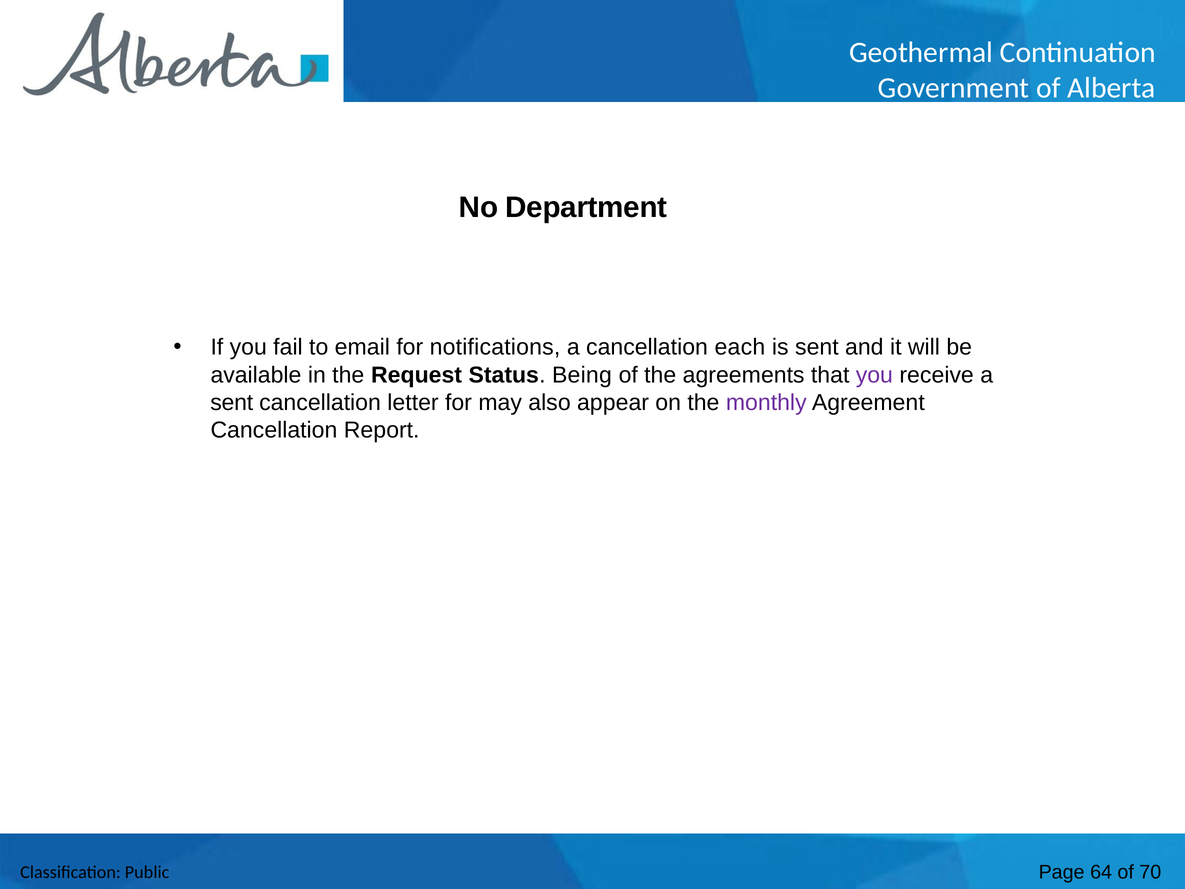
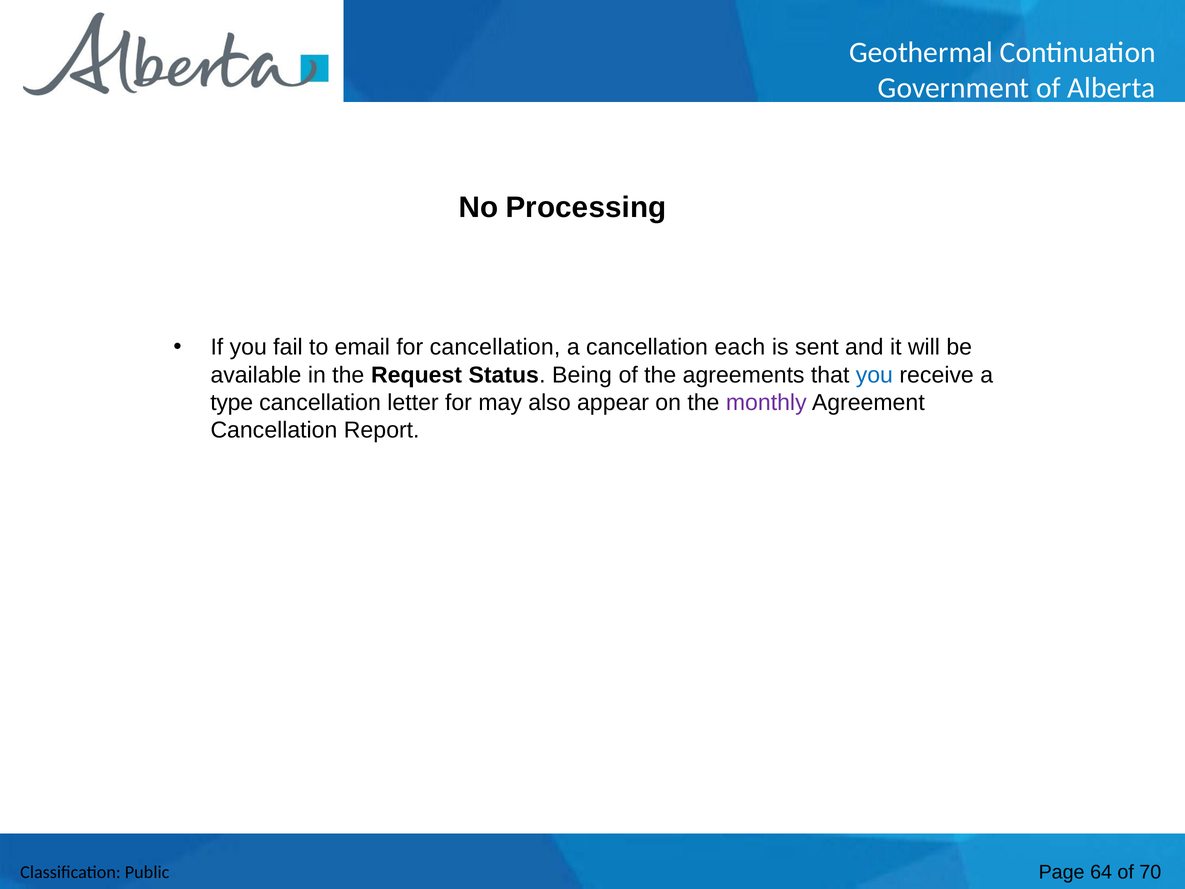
Department: Department -> Processing
for notifications: notifications -> cancellation
you at (874, 375) colour: purple -> blue
sent at (232, 402): sent -> type
